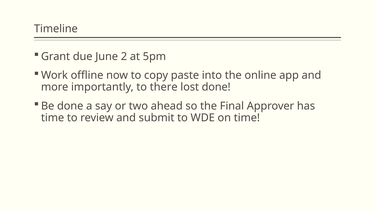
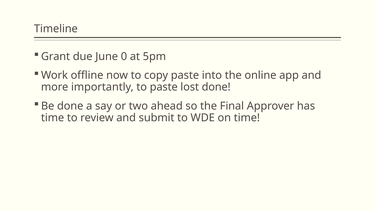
2: 2 -> 0
to there: there -> paste
